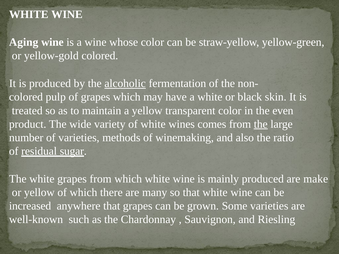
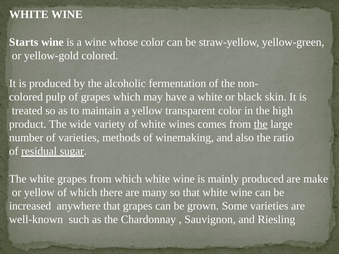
Aging: Aging -> Starts
alcoholic underline: present -> none
even: even -> high
